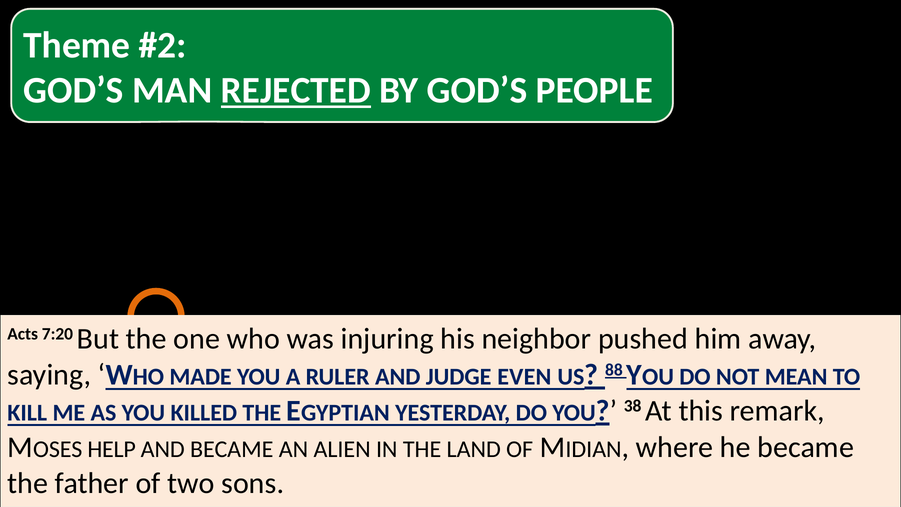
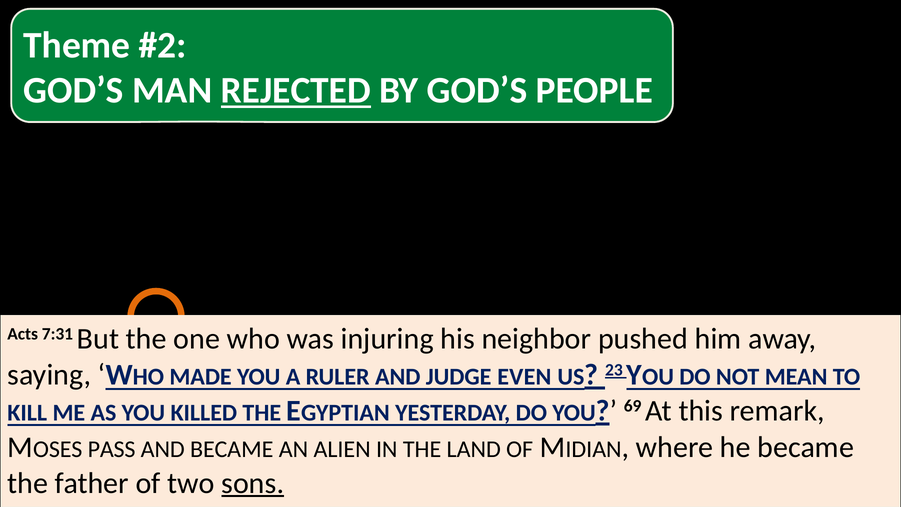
7:20: 7:20 -> 7:31
88: 88 -> 23
38: 38 -> 69
HELP: HELP -> PASS
sons underline: none -> present
